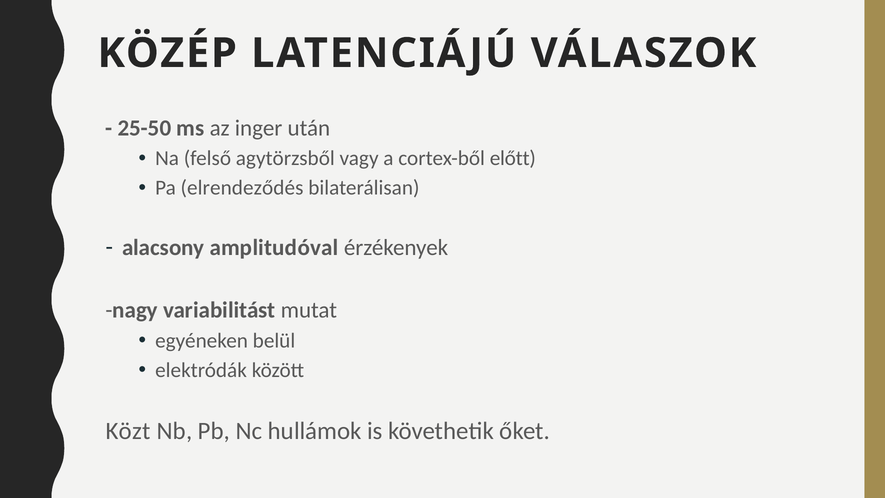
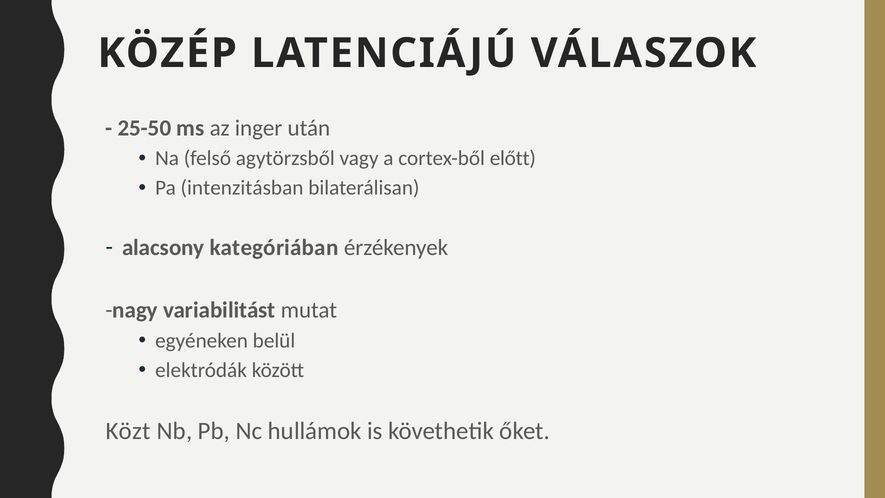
elrendeződés: elrendeződés -> intenzitásban
amplitudóval: amplitudóval -> kategóriában
